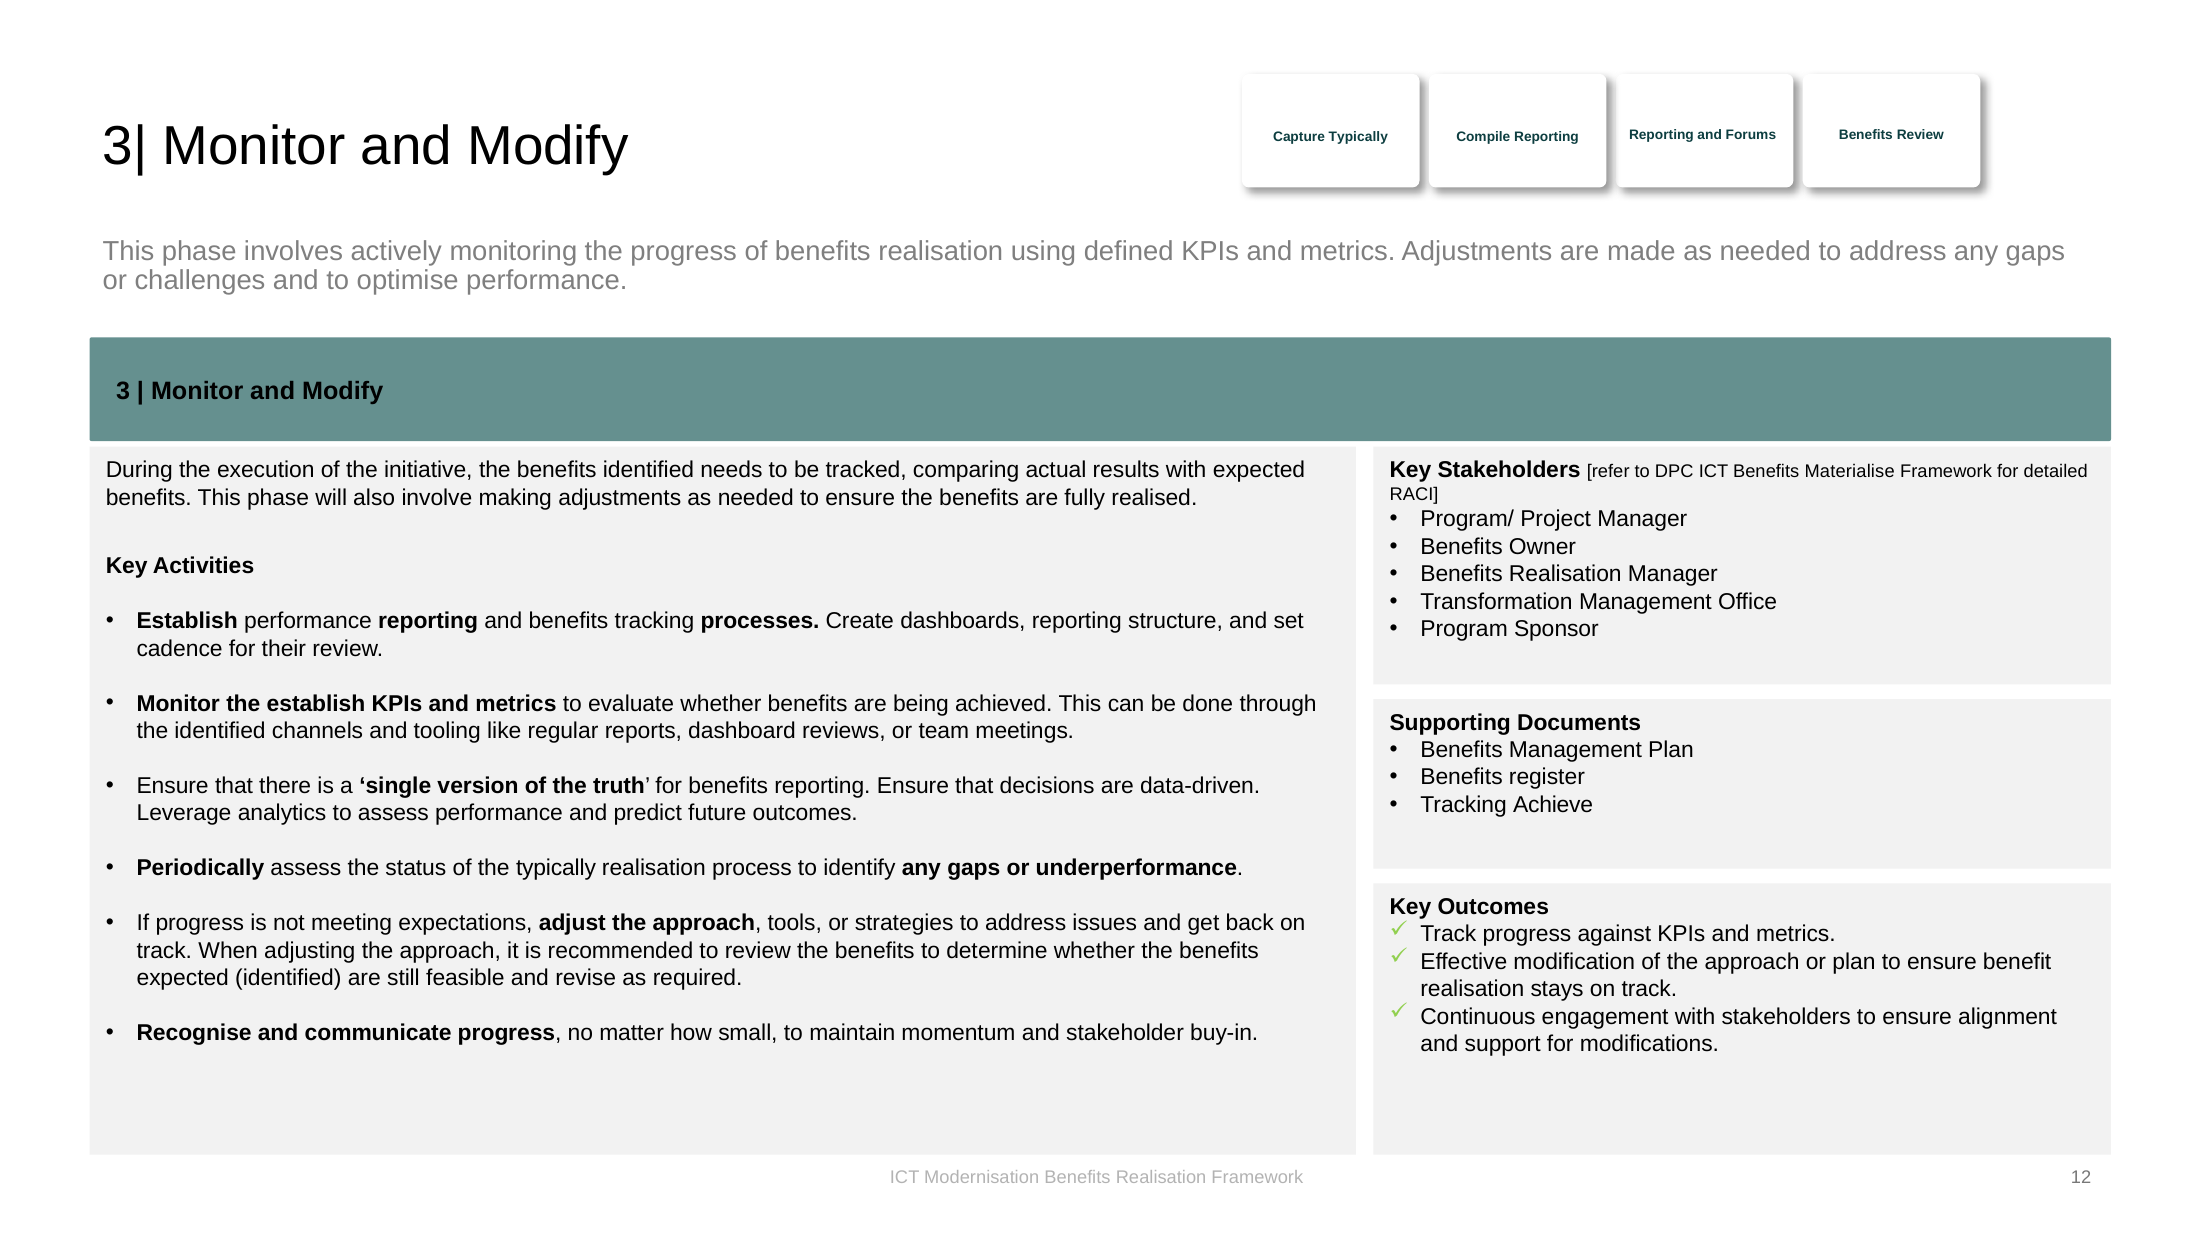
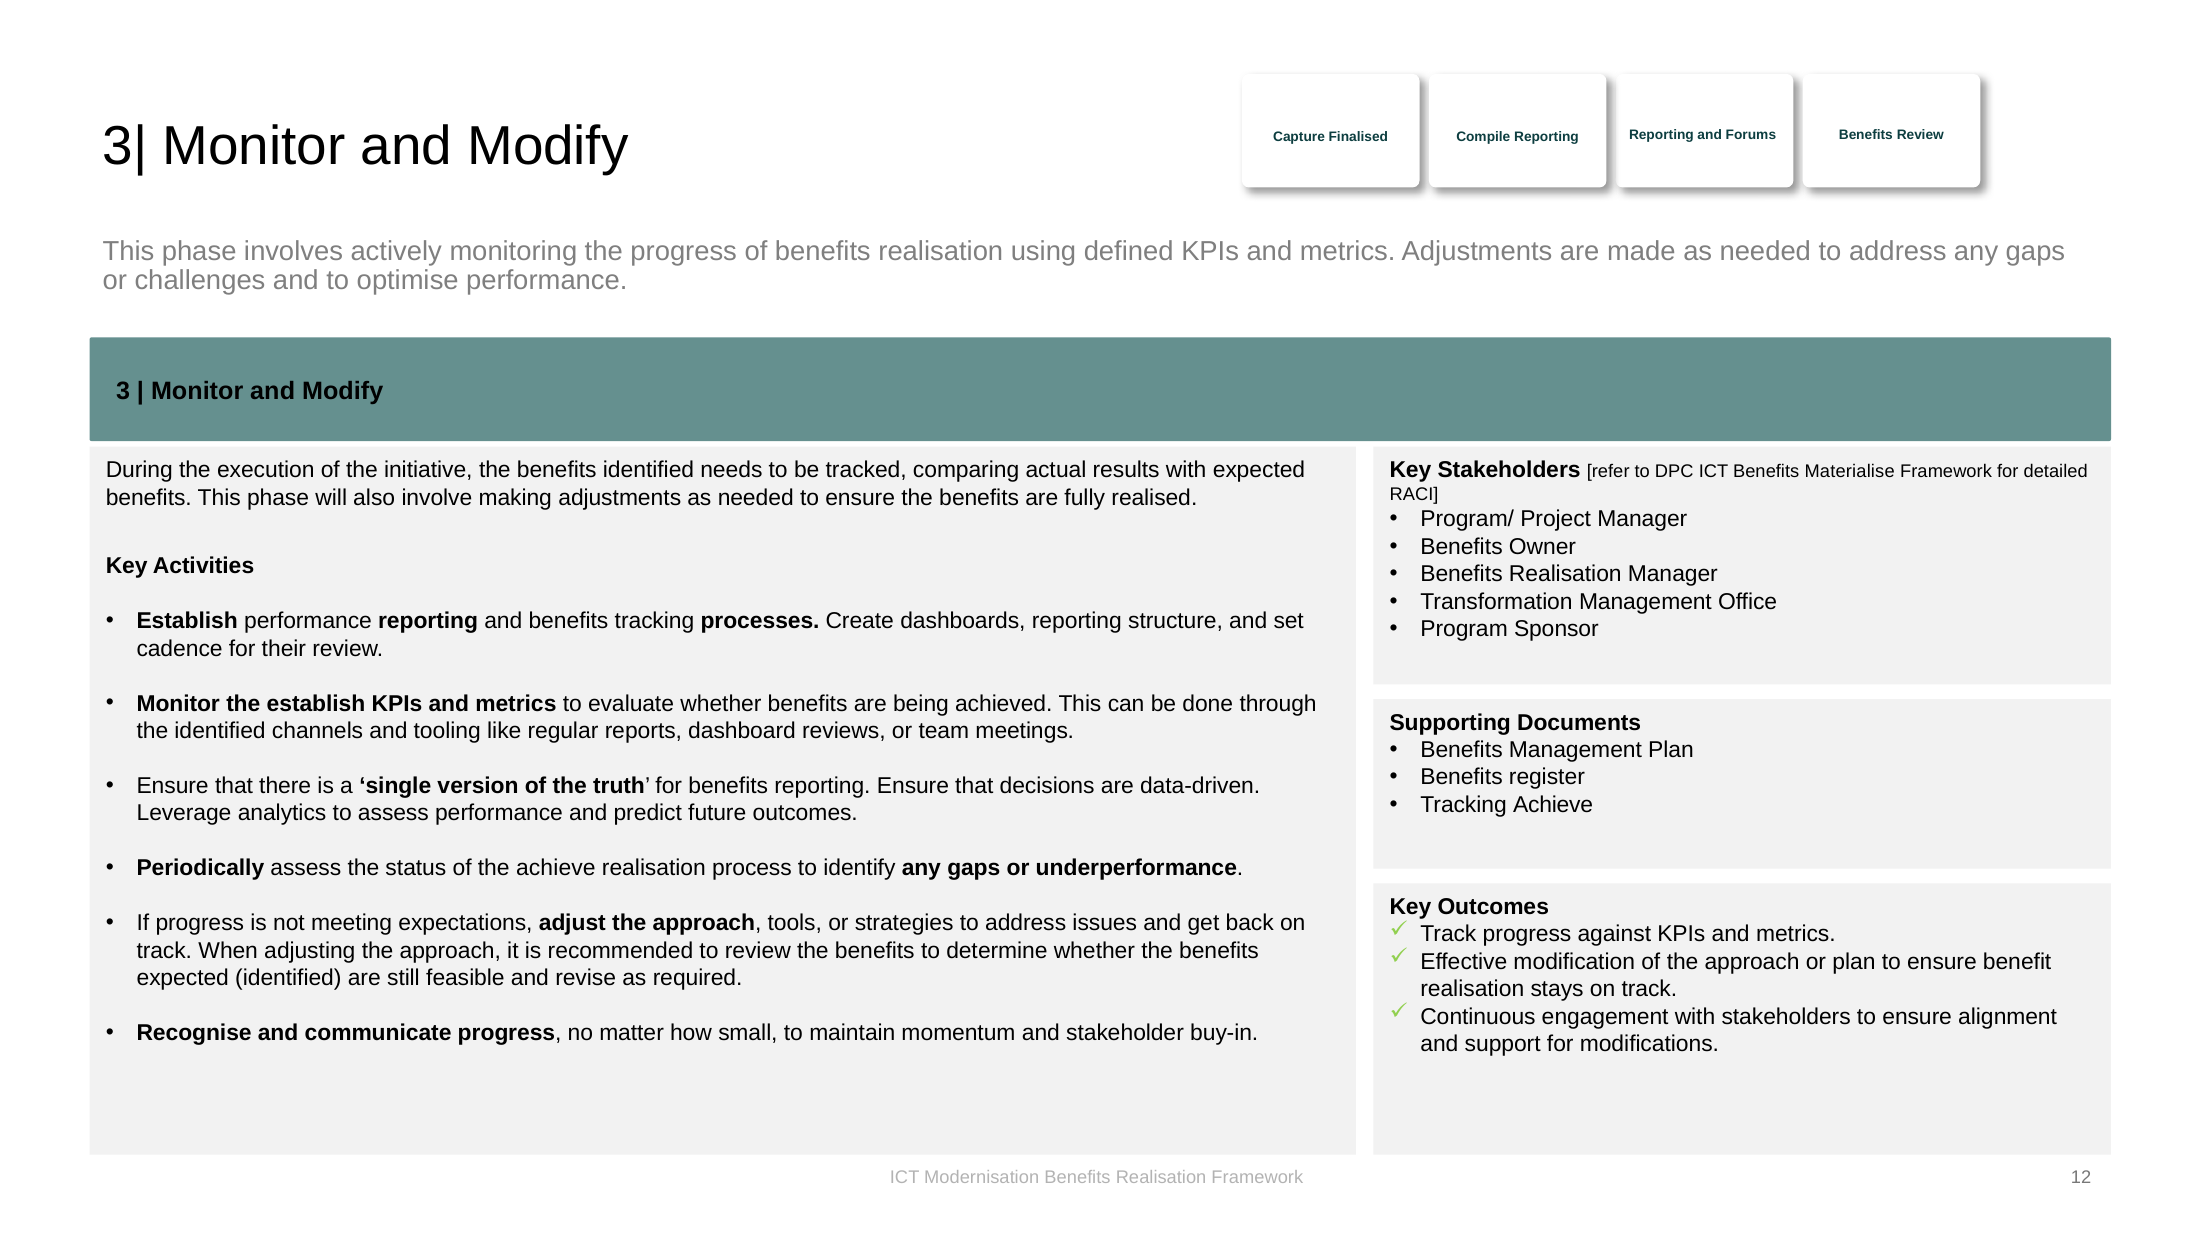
Capture Typically: Typically -> Finalised
the typically: typically -> achieve
